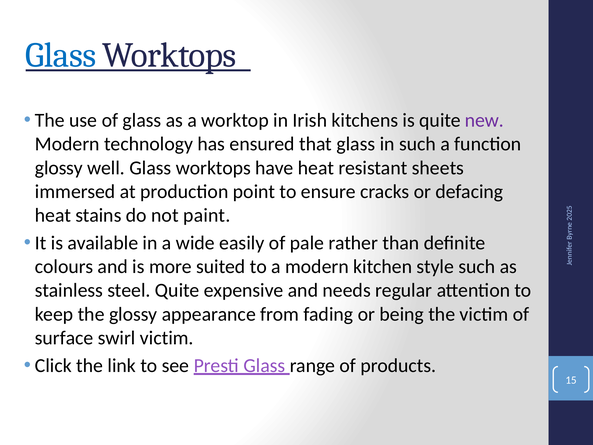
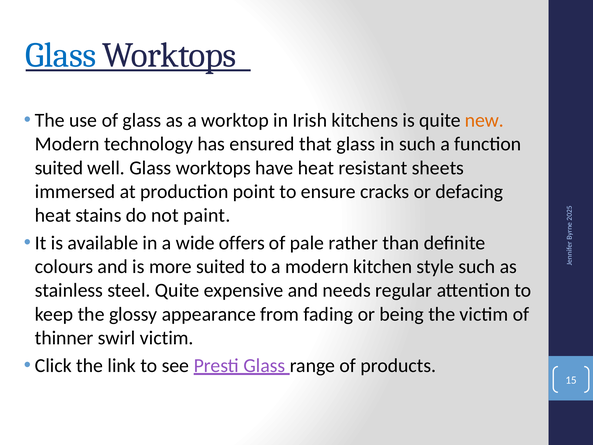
new colour: purple -> orange
glossy at (59, 168): glossy -> suited
easily: easily -> offers
surface: surface -> thinner
